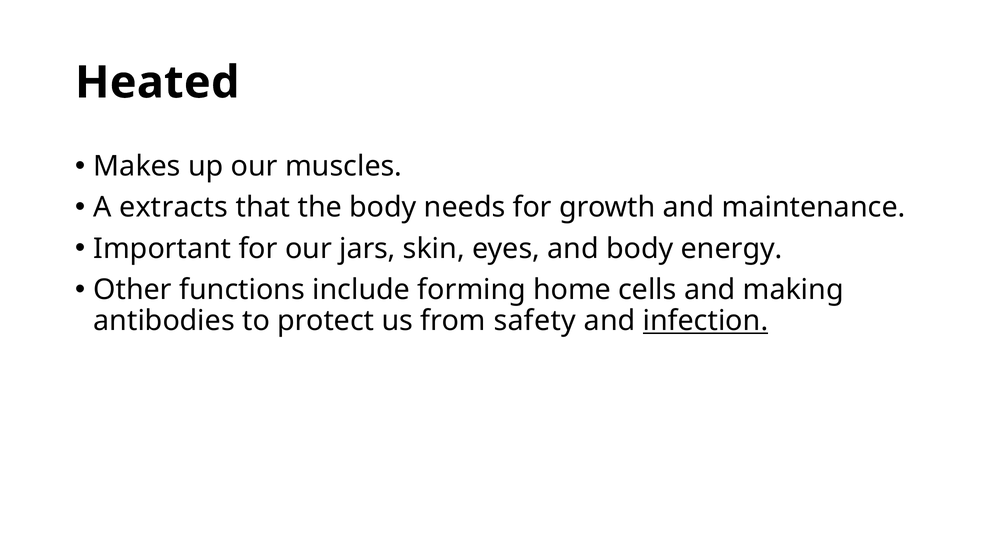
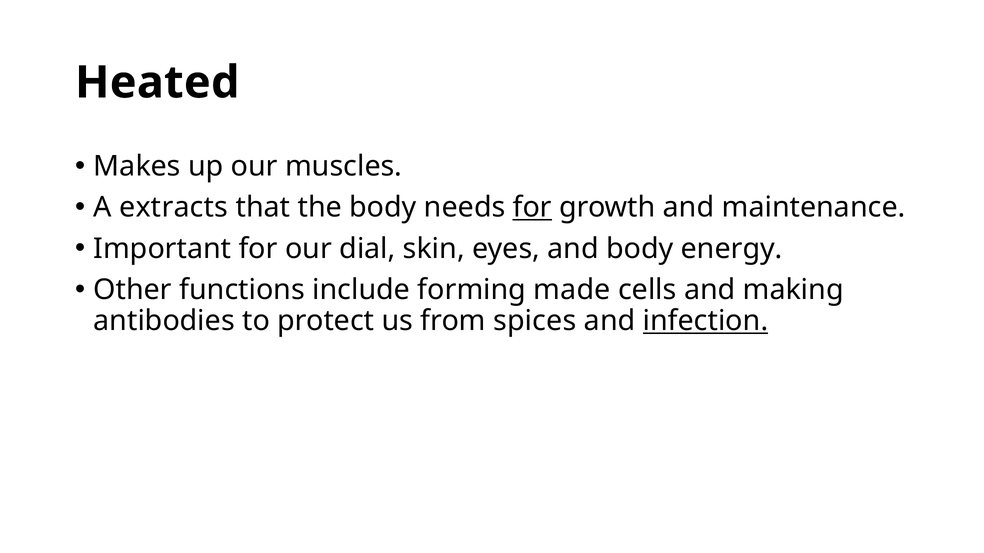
for at (532, 208) underline: none -> present
jars: jars -> dial
home: home -> made
safety: safety -> spices
